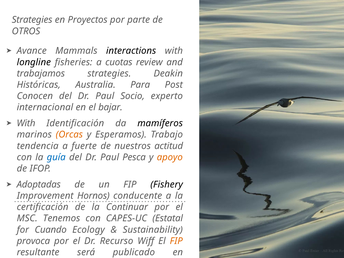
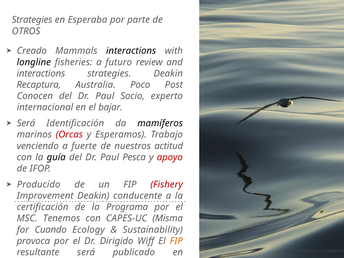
Proyectos: Proyectos -> Esperaba
Avance: Avance -> Creado
cuotas: cuotas -> futuro
trabajamos at (41, 73): trabajamos -> interactions
Históricas: Históricas -> Recaptura
Para: Para -> Poco
With at (26, 123): With -> Será
Orcas colour: orange -> red
tendencia: tendencia -> venciendo
guía colour: blue -> black
apoyo colour: orange -> red
Adoptadas: Adoptadas -> Producido
Fishery colour: black -> red
Improvement Hornos: Hornos -> Deakin
Continuar: Continuar -> Programa
Estatal: Estatal -> Misma
Recurso: Recurso -> Dirigido
